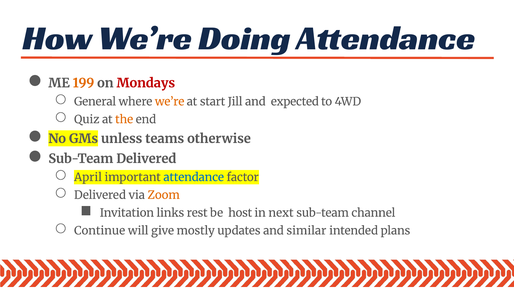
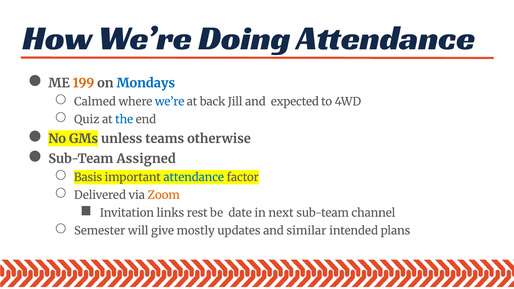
Mondays colour: red -> blue
General: General -> Calmed
we’re at (170, 102) colour: orange -> blue
start: start -> back
the colour: orange -> blue
Sub-Team Delivered: Delivered -> Assigned
April: April -> Basis
host: host -> date
Continue: Continue -> Semester
